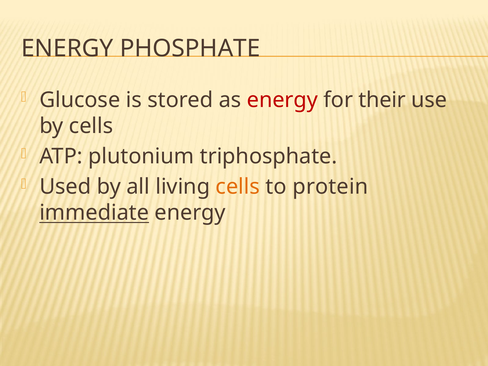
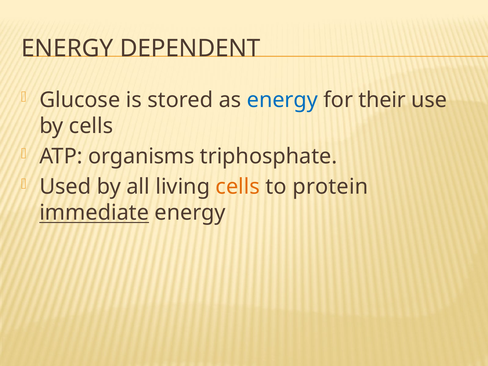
PHOSPHATE: PHOSPHATE -> DEPENDENT
energy at (282, 100) colour: red -> blue
plutonium: plutonium -> organisms
